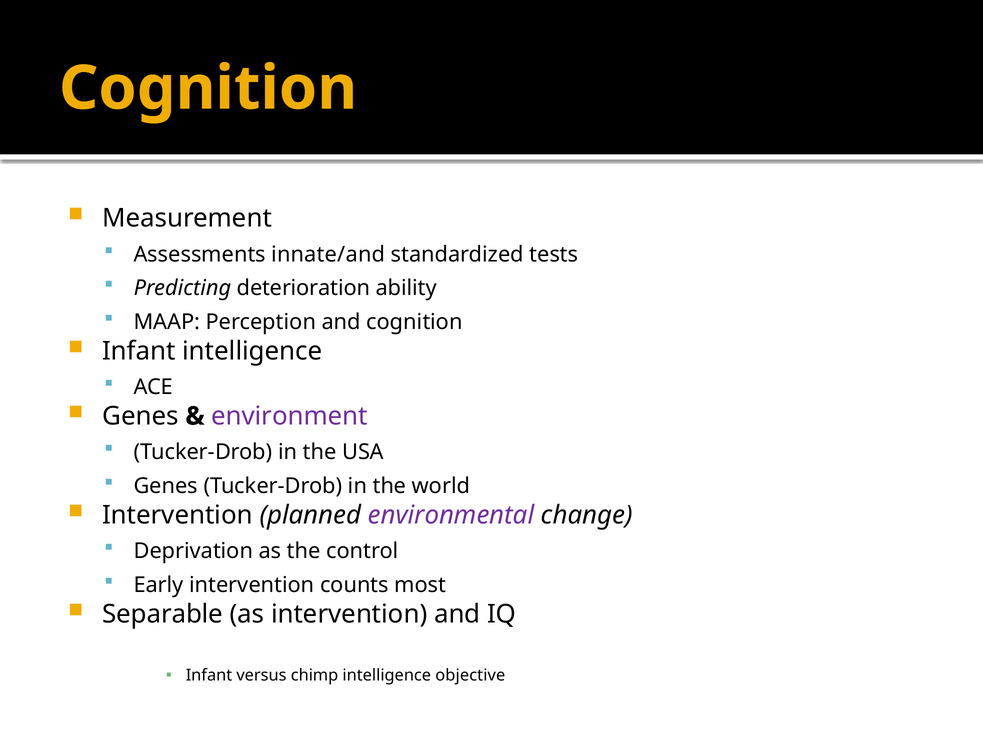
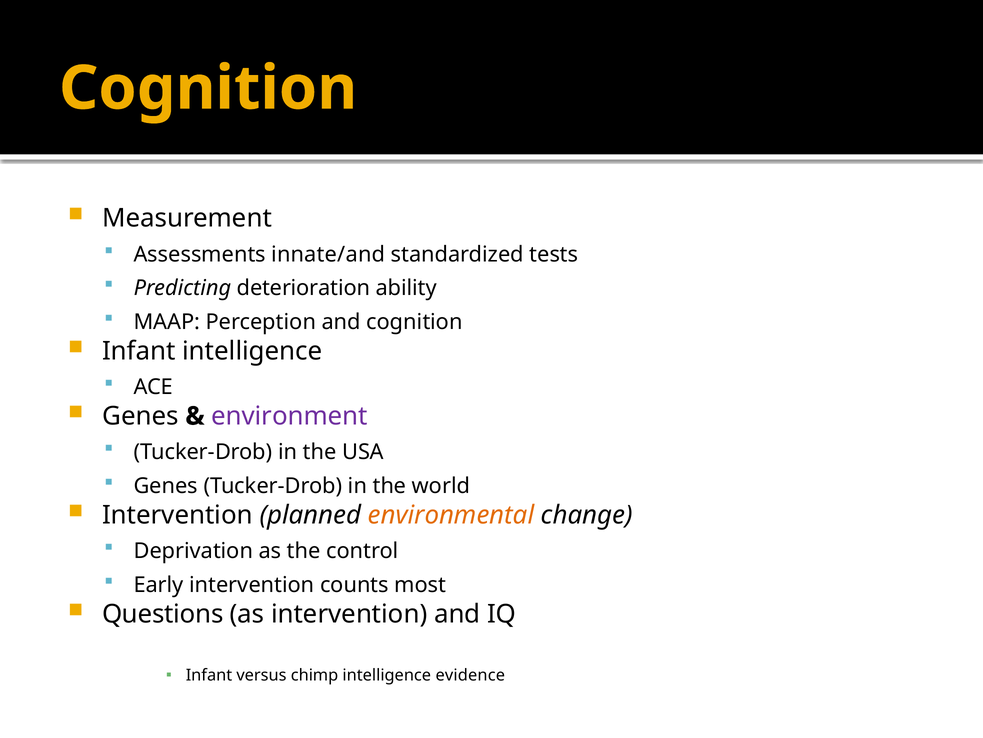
environmental colour: purple -> orange
Separable: Separable -> Questions
objective: objective -> evidence
